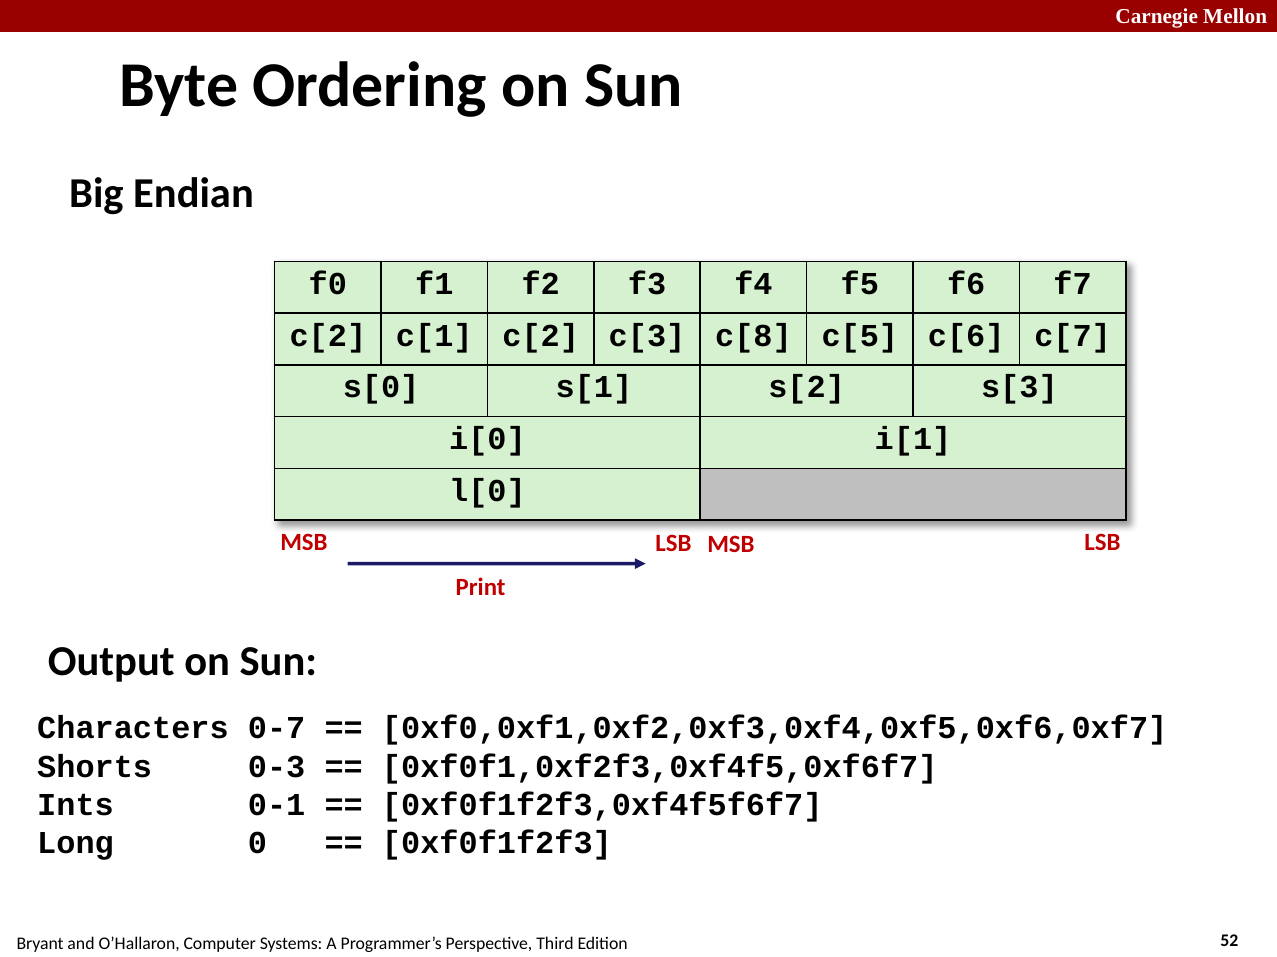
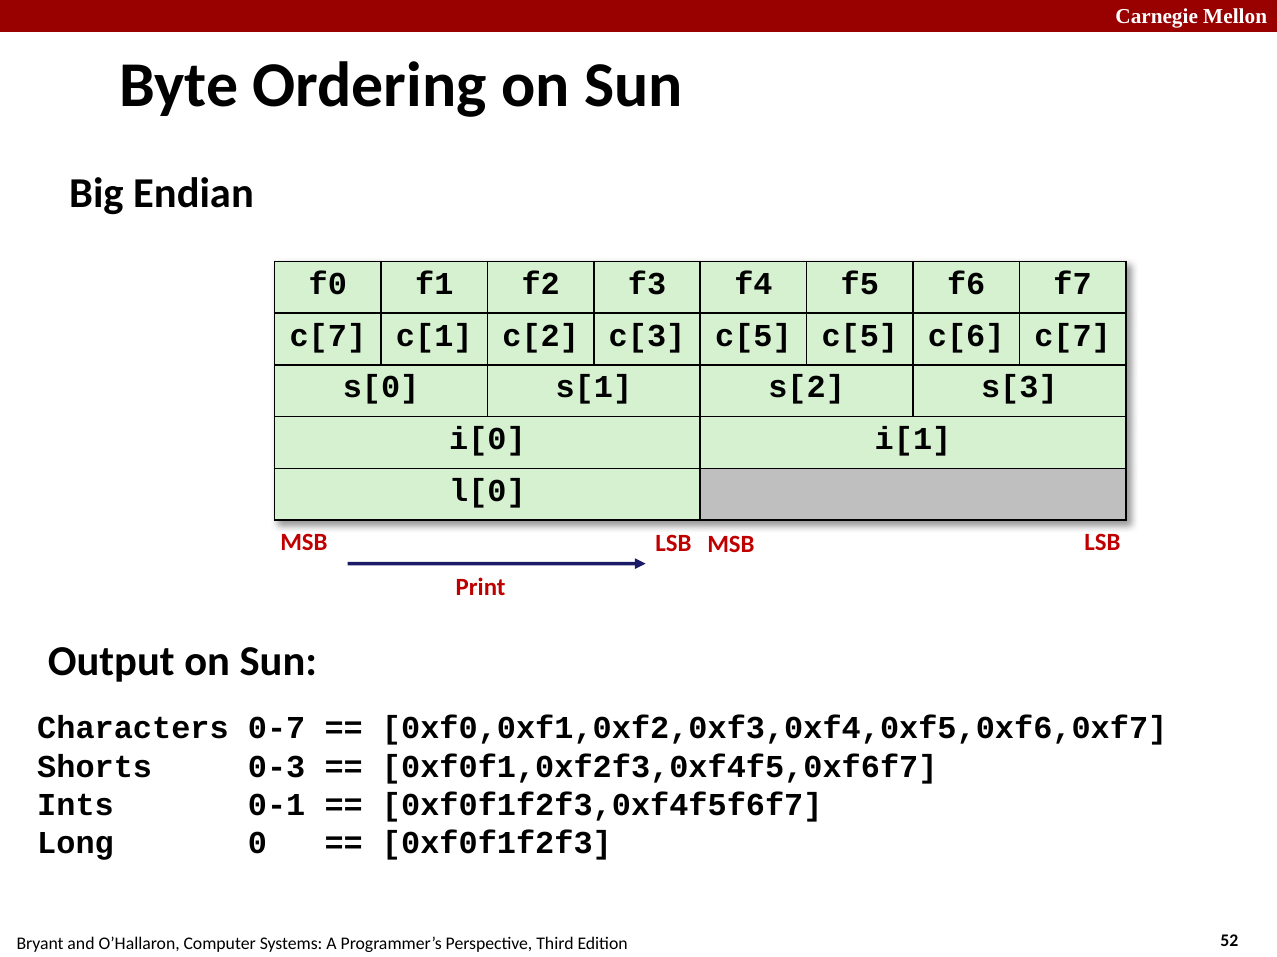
c[2 at (328, 336): c[2 -> c[7
c[3 c[8: c[8 -> c[5
